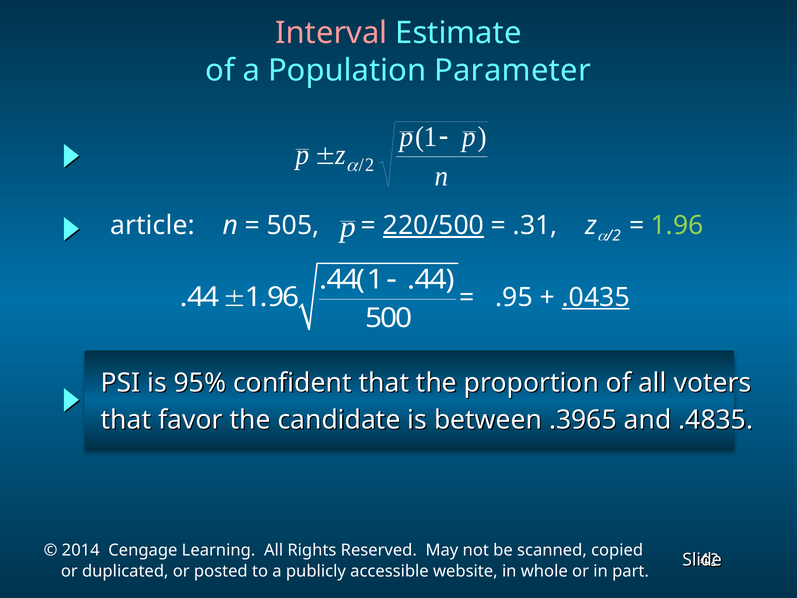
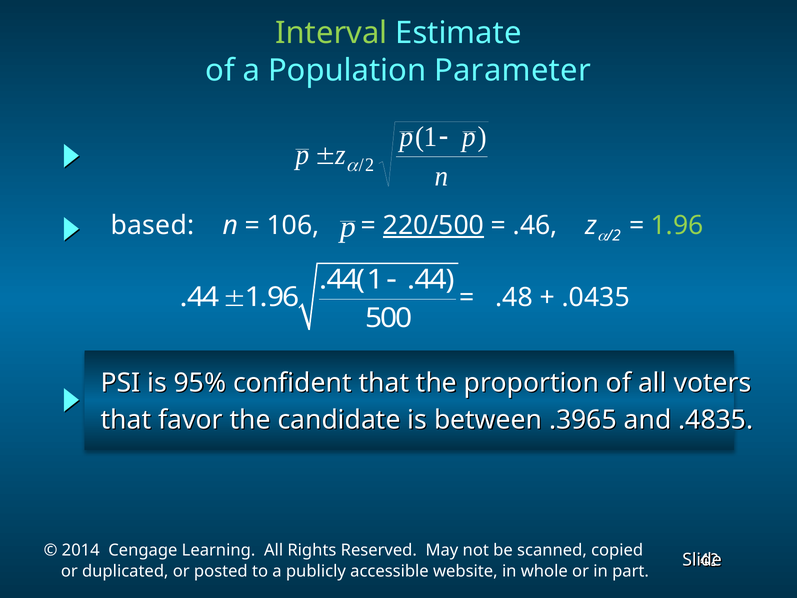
Interval colour: pink -> light green
article: article -> based
505: 505 -> 106
.31: .31 -> .46
.95: .95 -> .48
.0435 underline: present -> none
